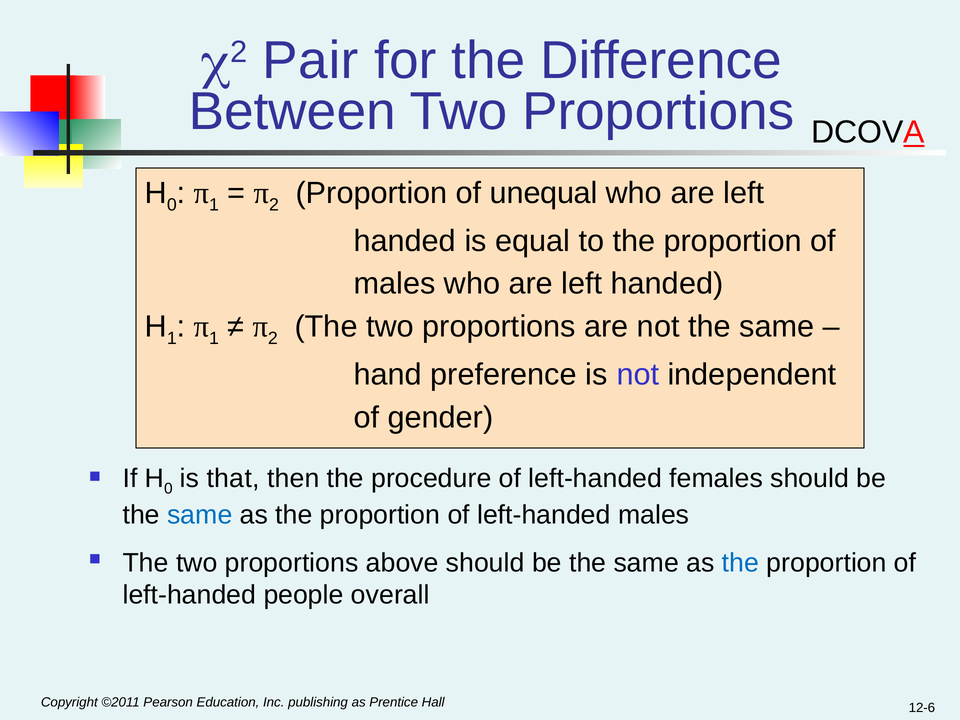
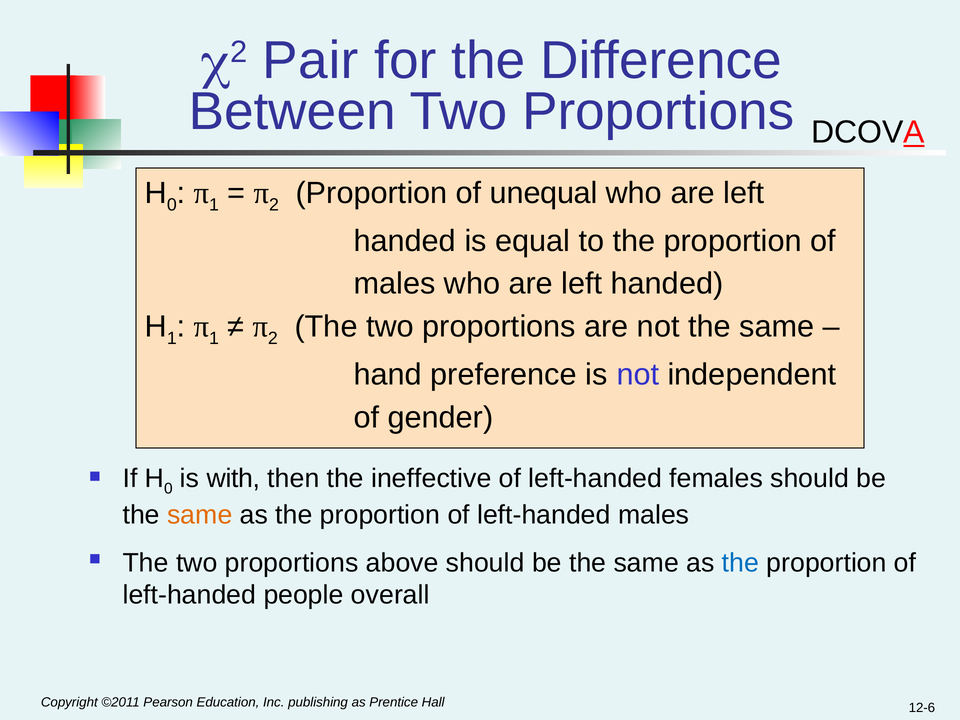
that: that -> with
procedure: procedure -> ineffective
same at (200, 515) colour: blue -> orange
